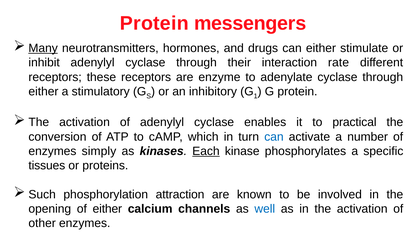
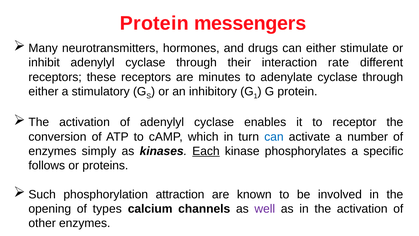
Many underline: present -> none
enzyme: enzyme -> minutes
practical: practical -> receptor
tissues: tissues -> follows
of either: either -> types
well colour: blue -> purple
